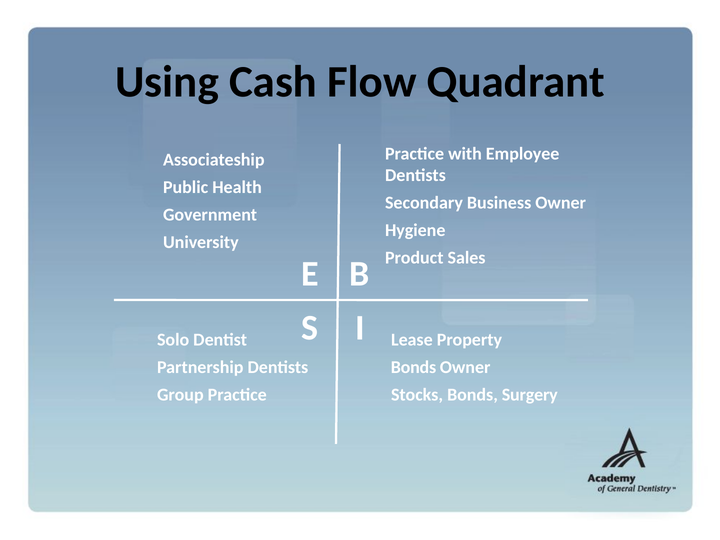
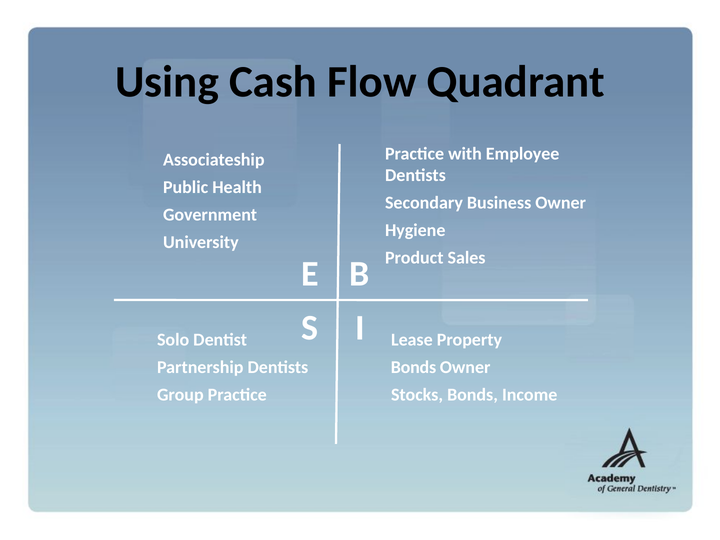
Surgery: Surgery -> Income
